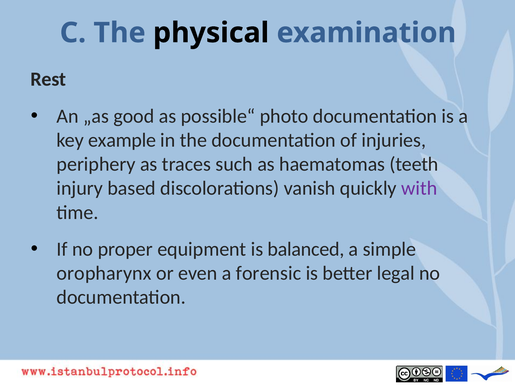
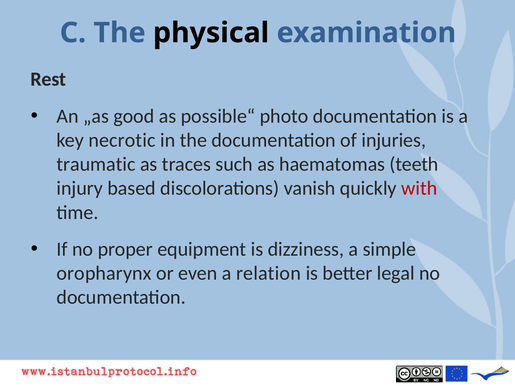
example: example -> necrotic
periphery: periphery -> traumatic
with colour: purple -> red
balanced: balanced -> dizziness
forensic: forensic -> relation
